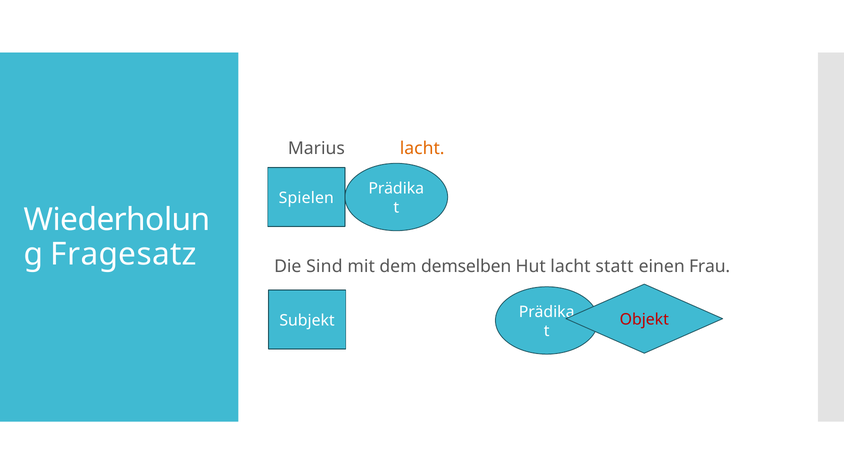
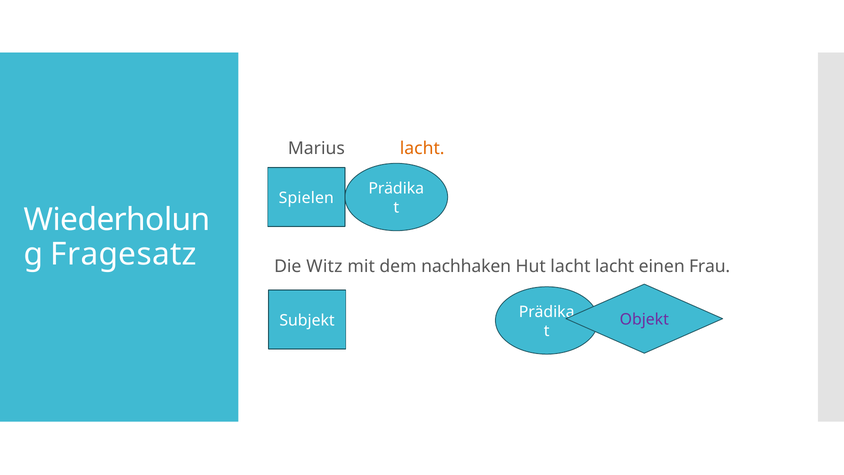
Sind: Sind -> Witz
demselben: demselben -> nachhaken
lacht statt: statt -> lacht
Objekt colour: red -> purple
